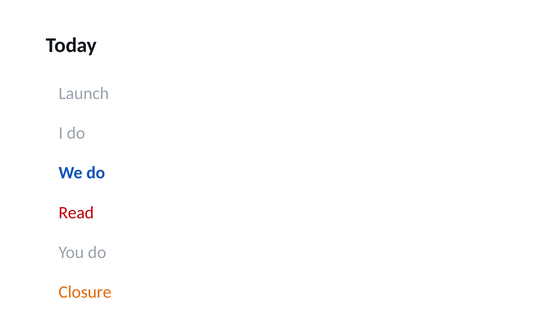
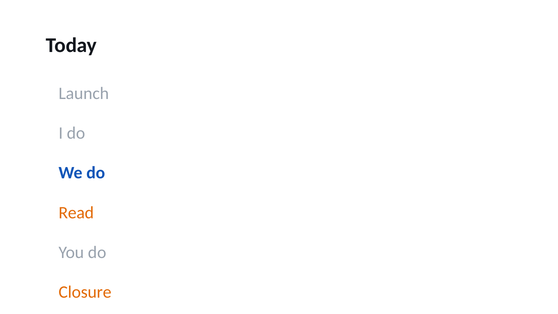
Read colour: red -> orange
